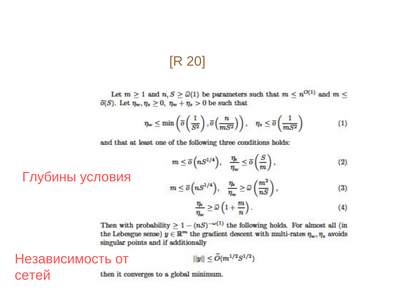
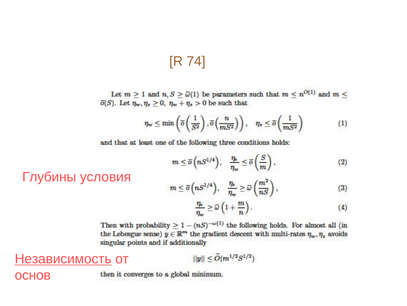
20: 20 -> 74
Независимость underline: none -> present
сетей: сетей -> основ
